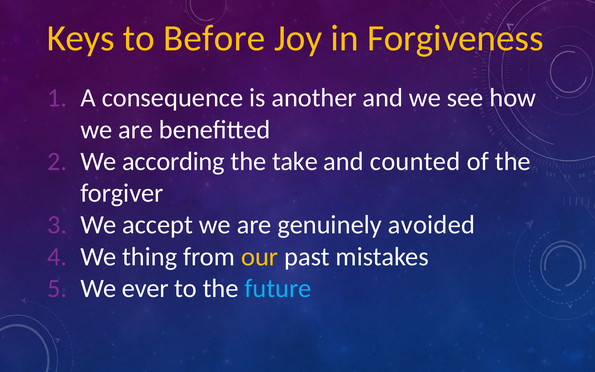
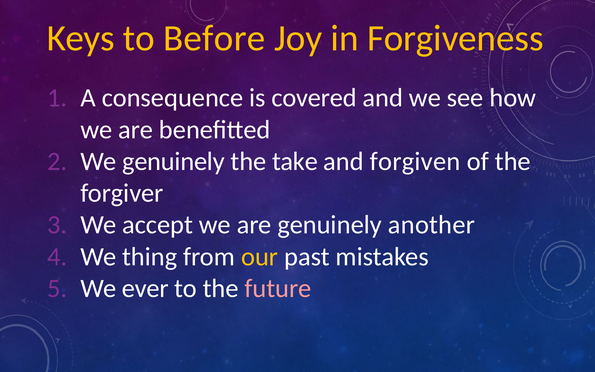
another: another -> covered
We according: according -> genuinely
counted: counted -> forgiven
avoided: avoided -> another
future colour: light blue -> pink
